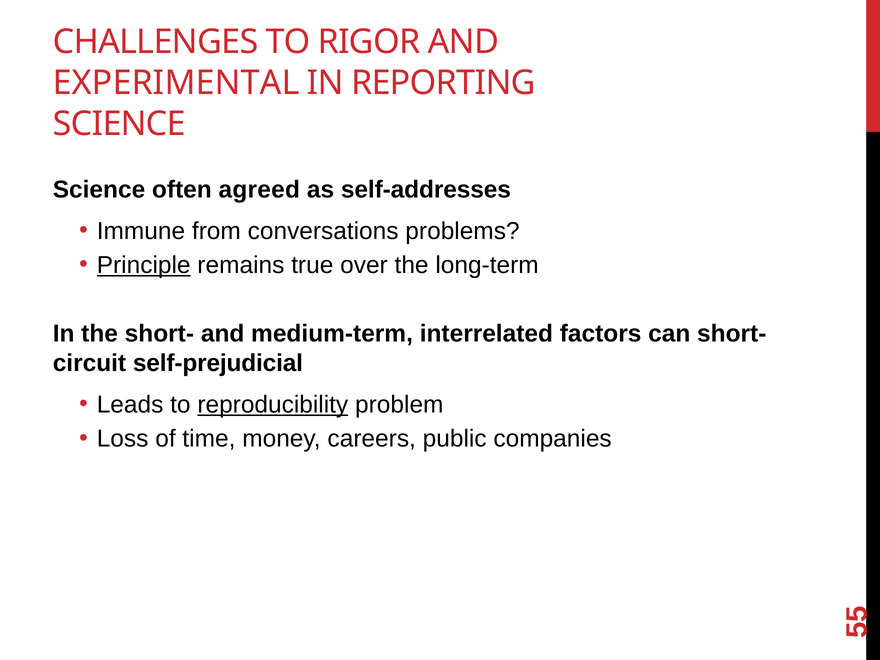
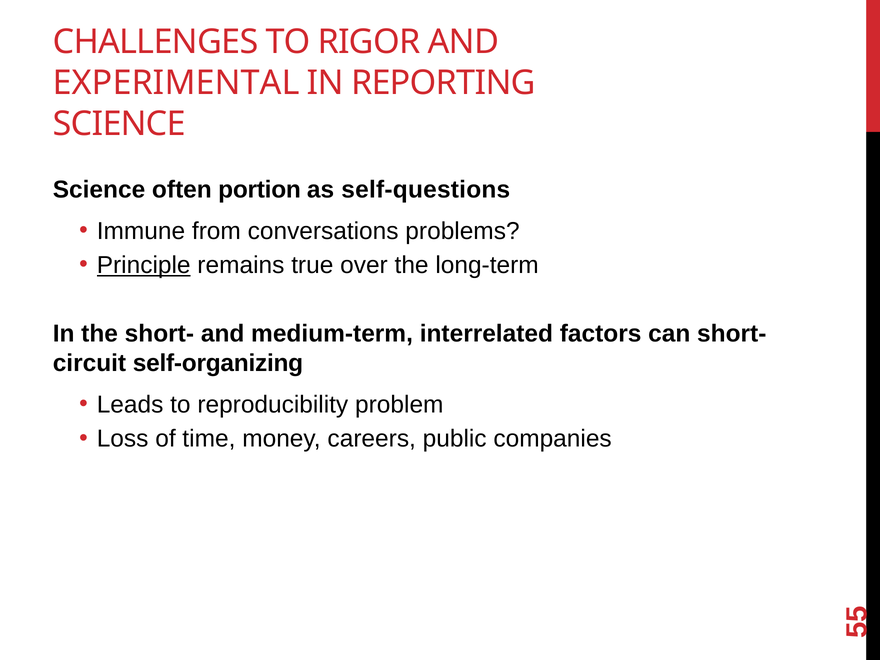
agreed: agreed -> portion
self-addresses: self-addresses -> self-questions
self-prejudicial: self-prejudicial -> self-organizing
reproducibility underline: present -> none
